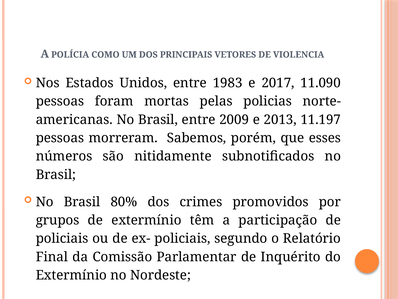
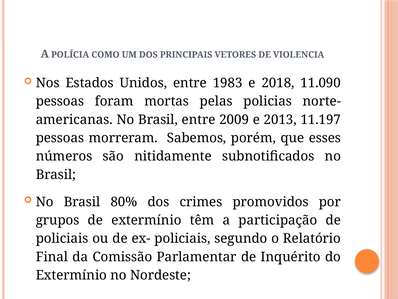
2017: 2017 -> 2018
